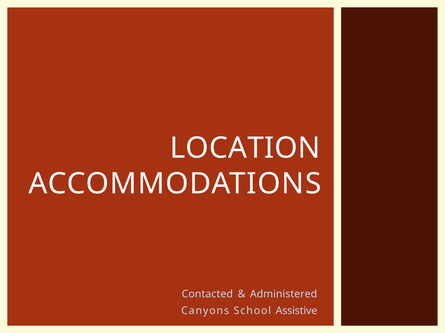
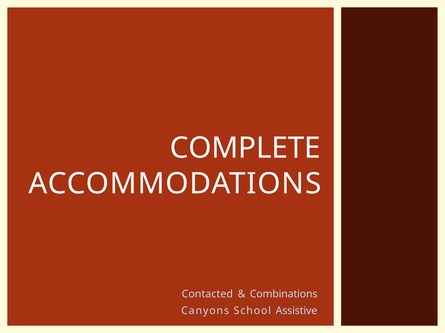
LOCATION: LOCATION -> COMPLETE
Administered: Administered -> Combinations
